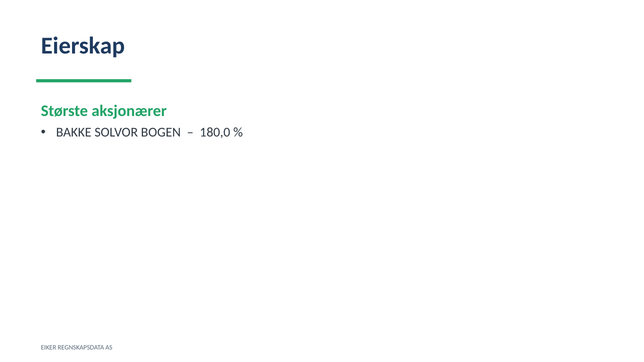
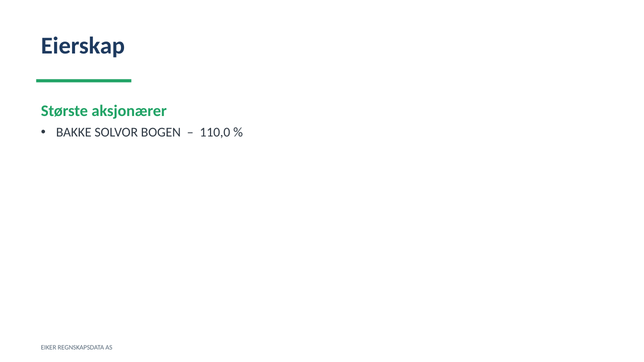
180,0: 180,0 -> 110,0
